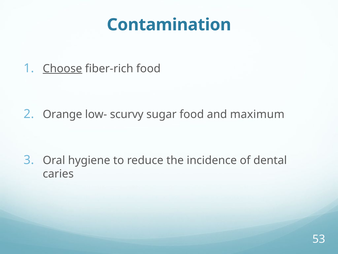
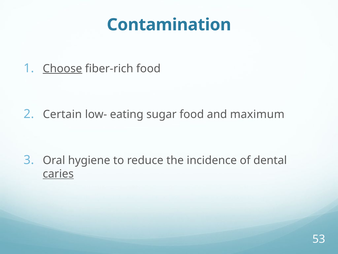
Orange: Orange -> Certain
scurvy: scurvy -> eating
caries underline: none -> present
